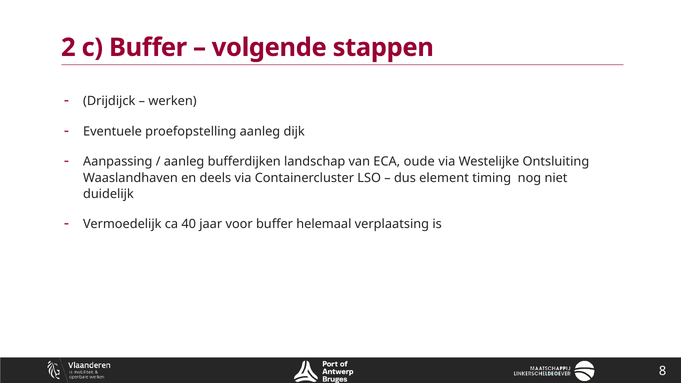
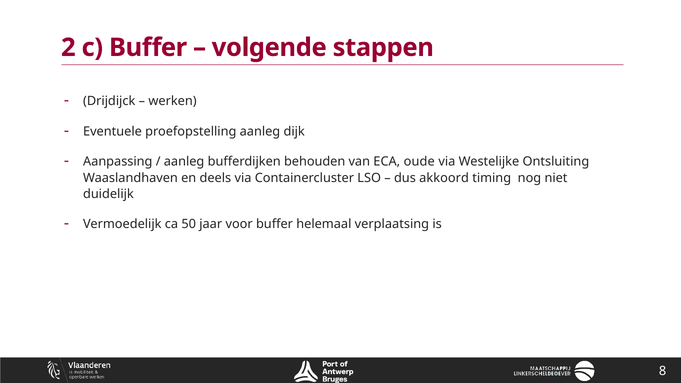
landschap: landschap -> behouden
element: element -> akkoord
40: 40 -> 50
